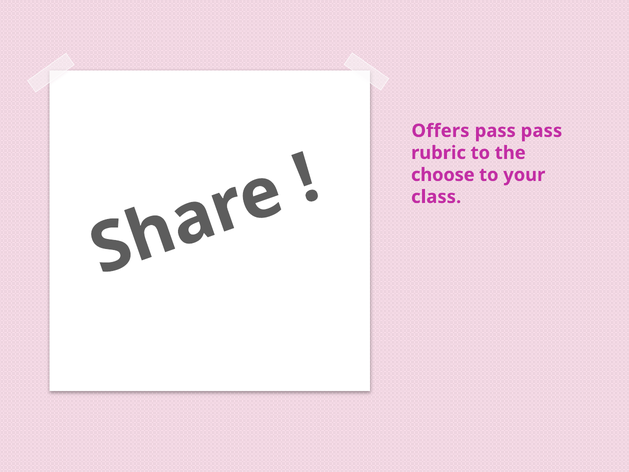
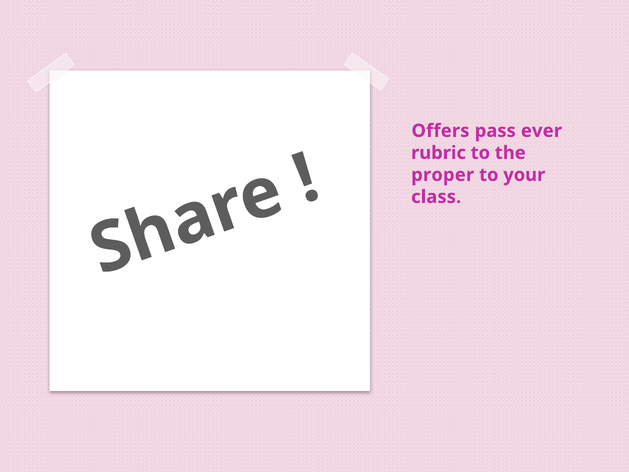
pass pass: pass -> ever
choose: choose -> proper
